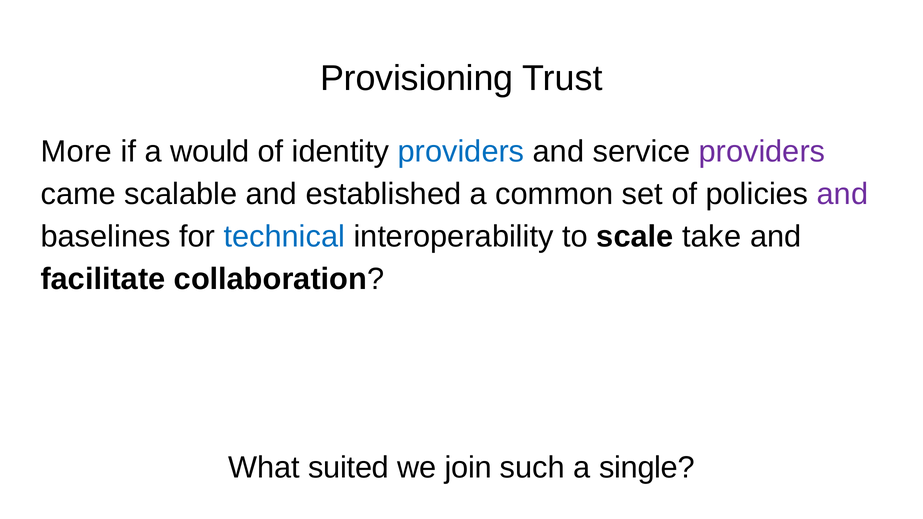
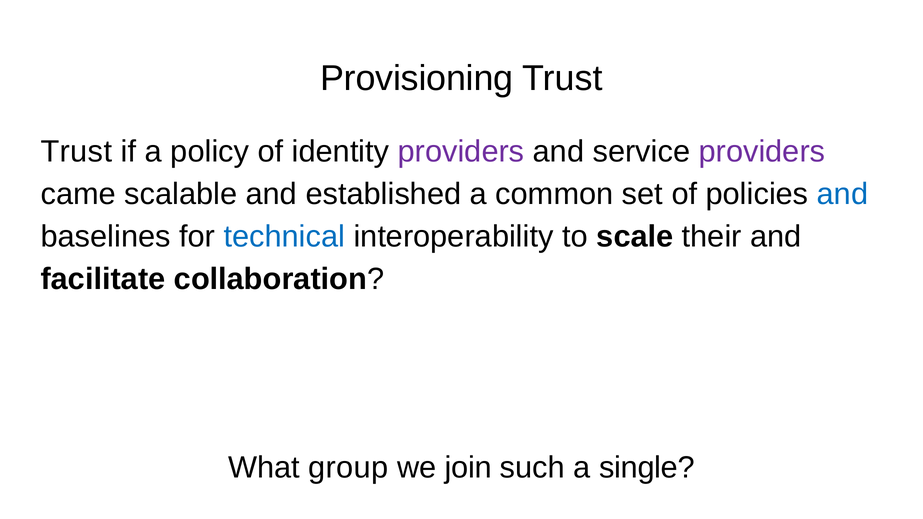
More at (76, 152): More -> Trust
would: would -> policy
providers at (461, 152) colour: blue -> purple
and at (843, 194) colour: purple -> blue
take: take -> their
suited: suited -> group
